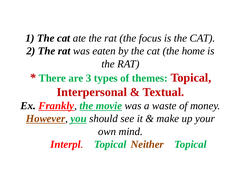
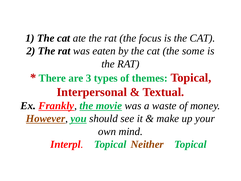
home: home -> some
